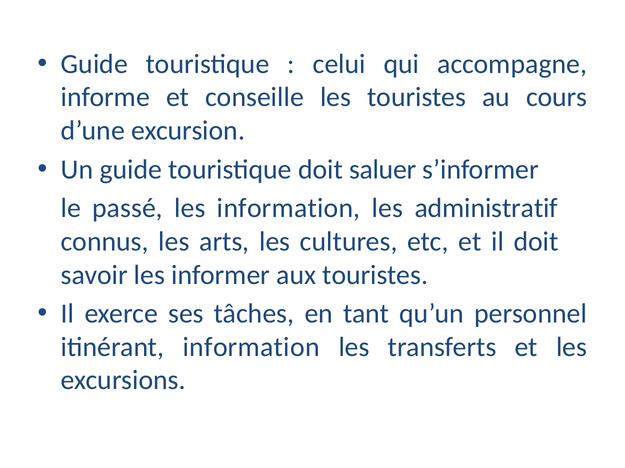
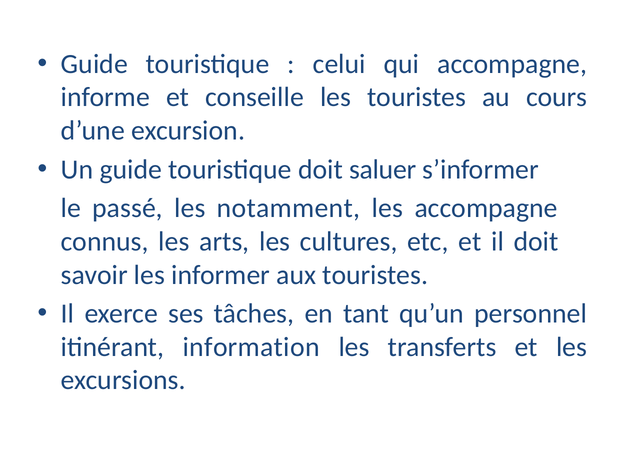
les information: information -> notamment
les administratif: administratif -> accompagne
